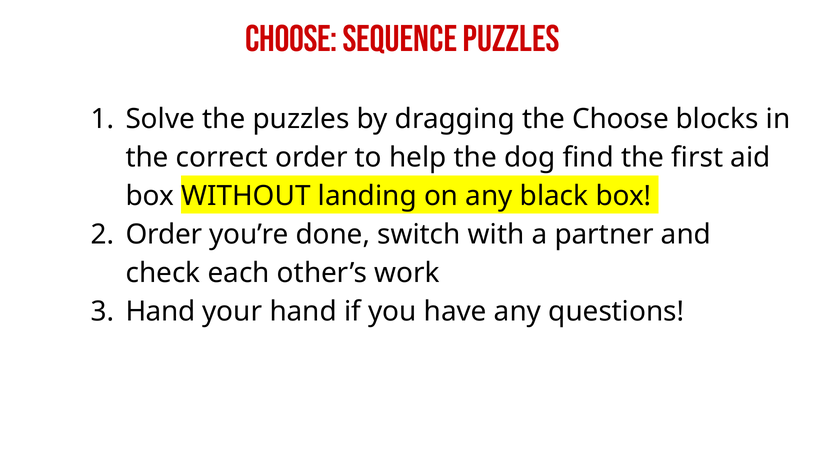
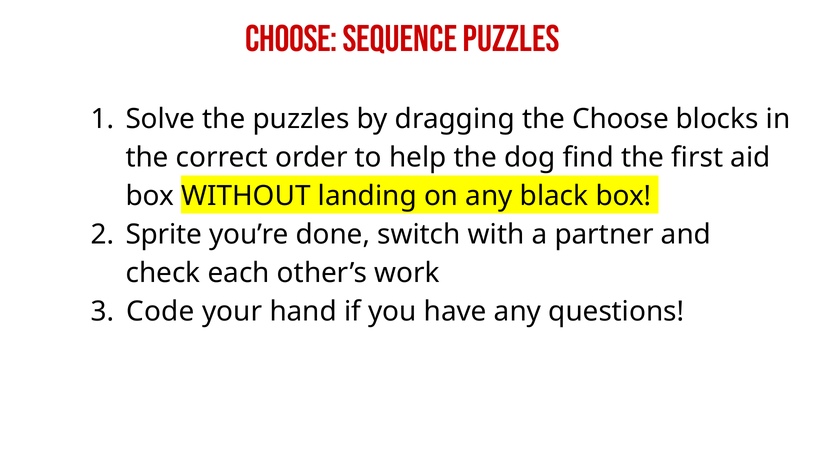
Order at (164, 235): Order -> Sprite
Hand at (161, 312): Hand -> Code
